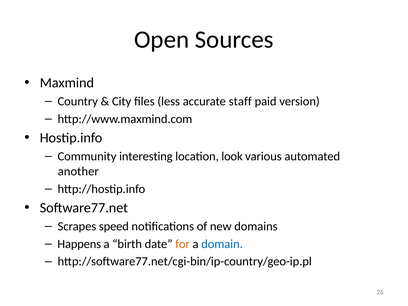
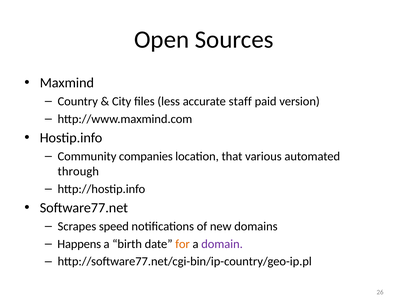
interesting: interesting -> companies
look: look -> that
another: another -> through
domain colour: blue -> purple
